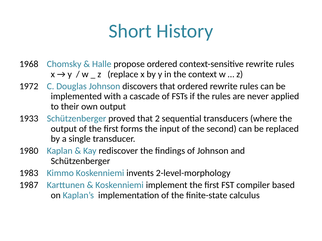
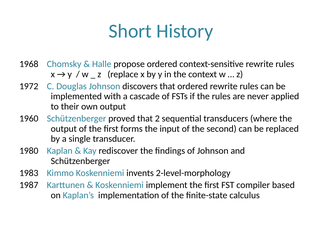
1933: 1933 -> 1960
